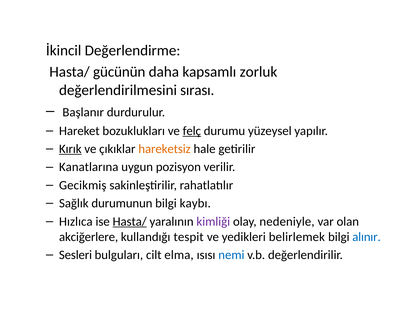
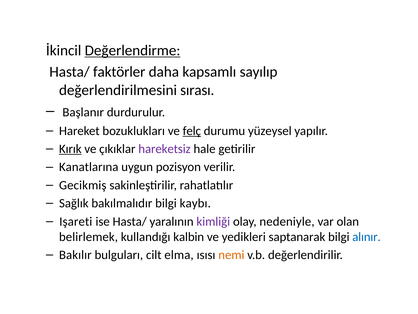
Değerlendirme underline: none -> present
gücünün: gücünün -> faktörler
zorluk: zorluk -> sayılıp
hareketsiz colour: orange -> purple
durumunun: durumunun -> bakılmalıdır
Hızlıca: Hızlıca -> Işareti
Hasta/ at (130, 221) underline: present -> none
akciğerlere: akciğerlere -> belirlemek
tespit: tespit -> kalbin
belirlemek: belirlemek -> saptanarak
Sesleri: Sesleri -> Bakılır
nemi colour: blue -> orange
